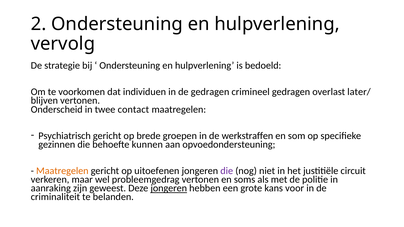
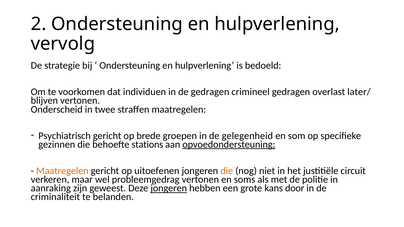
contact: contact -> straffen
werkstraffen: werkstraffen -> gelegenheid
kunnen: kunnen -> stations
opvoedondersteuning underline: none -> present
die at (227, 171) colour: purple -> orange
voor: voor -> door
